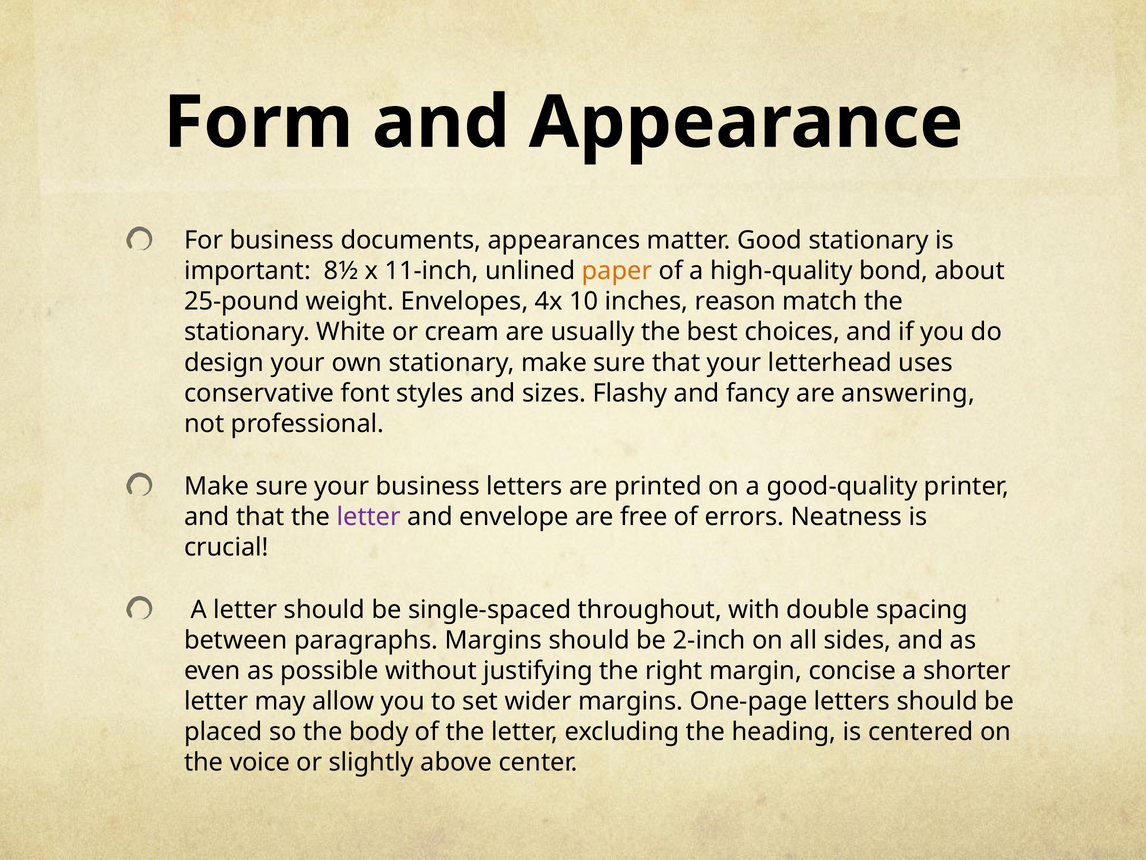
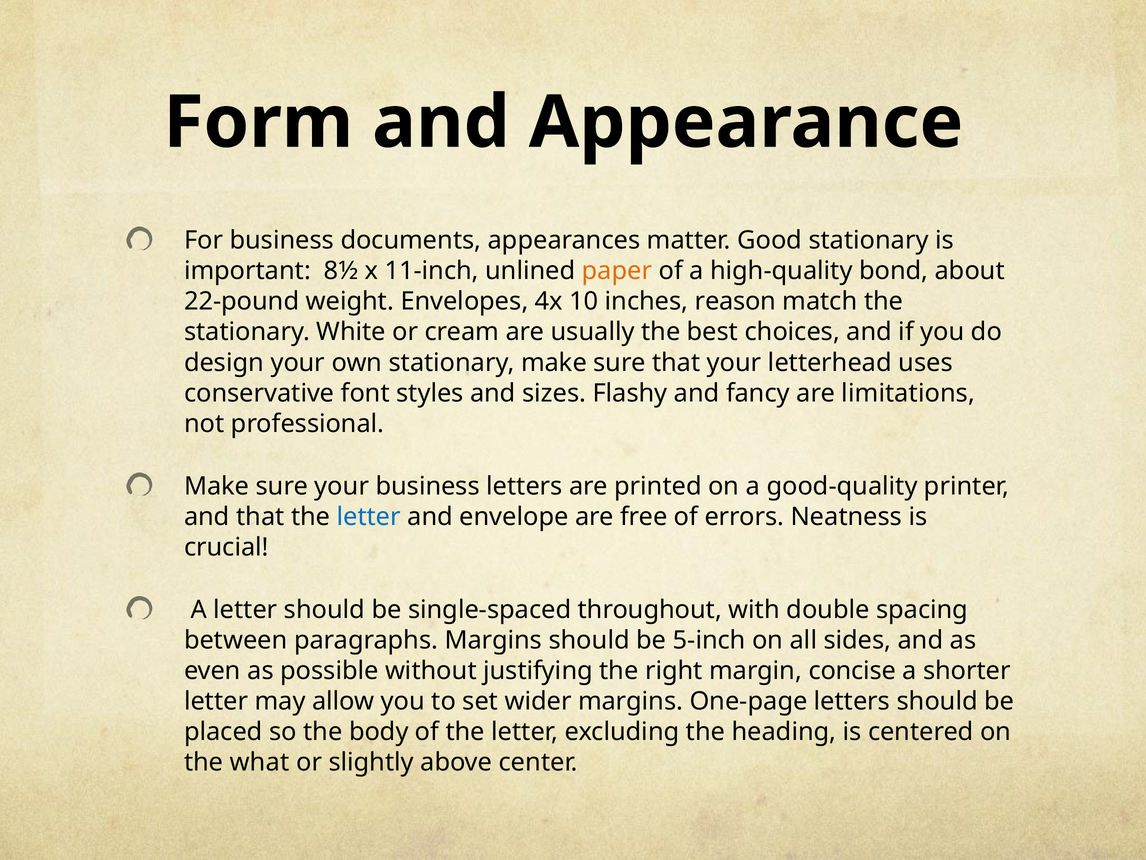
25-pound: 25-pound -> 22-pound
answering: answering -> limitations
letter at (369, 516) colour: purple -> blue
2-inch: 2-inch -> 5-inch
voice: voice -> what
